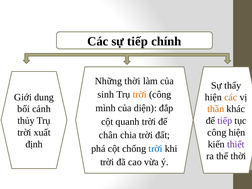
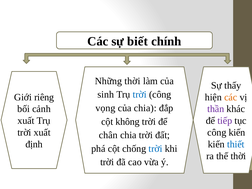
sự tiếp: tiếp -> biết
trời at (140, 95) colour: orange -> blue
dung: dung -> riêng
mình: mình -> vọng
của diện: diện -> chia
thần colour: orange -> purple
thủy at (26, 121): thủy -> xuất
quanh: quanh -> không
công hiện: hiện -> kiến
thiết colour: purple -> blue
